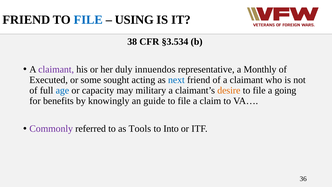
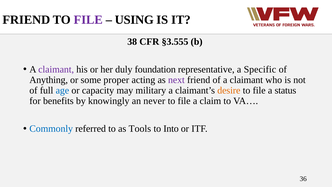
FILE at (88, 20) colour: blue -> purple
§3.534: §3.534 -> §3.555
innuendos: innuendos -> foundation
Monthly: Monthly -> Specific
Executed: Executed -> Anything
sought: sought -> proper
next colour: blue -> purple
going: going -> status
guide: guide -> never
Commonly colour: purple -> blue
